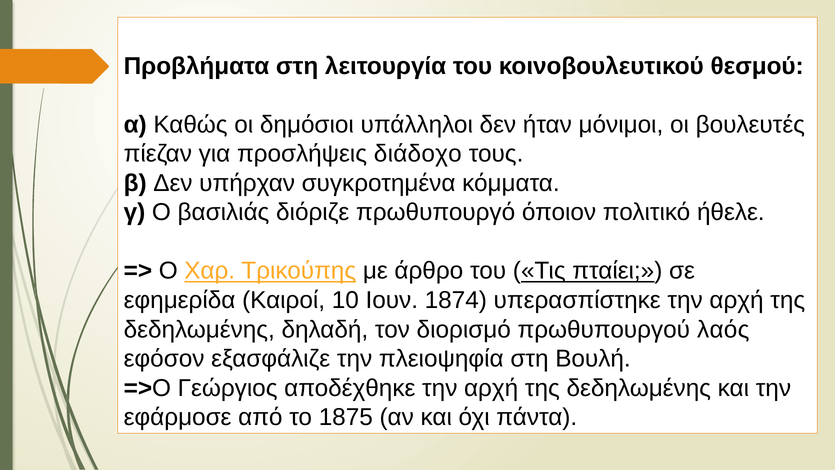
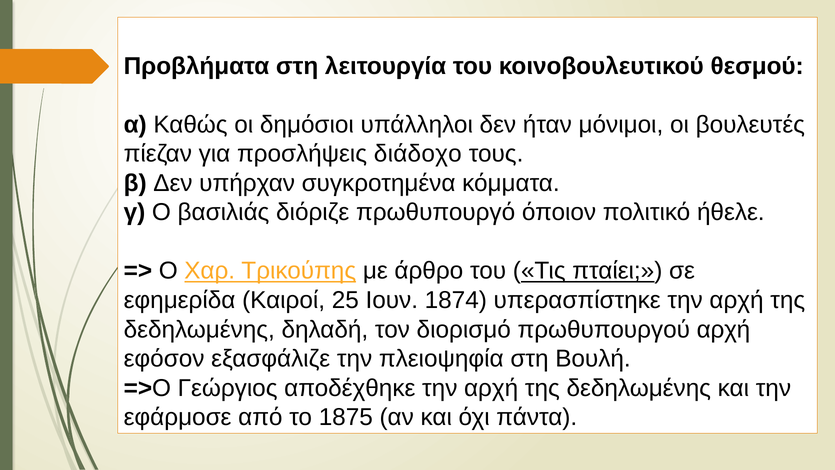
10: 10 -> 25
πρωθυπουργού λαός: λαός -> αρχή
